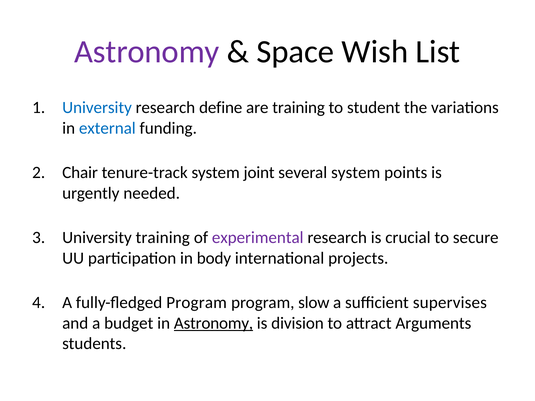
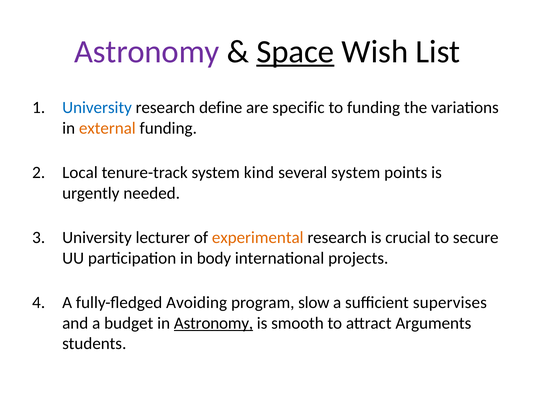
Space underline: none -> present
are training: training -> specific
to student: student -> funding
external colour: blue -> orange
Chair: Chair -> Local
joint: joint -> kind
University training: training -> lecturer
experimental colour: purple -> orange
fully-fledged Program: Program -> Avoiding
division: division -> smooth
